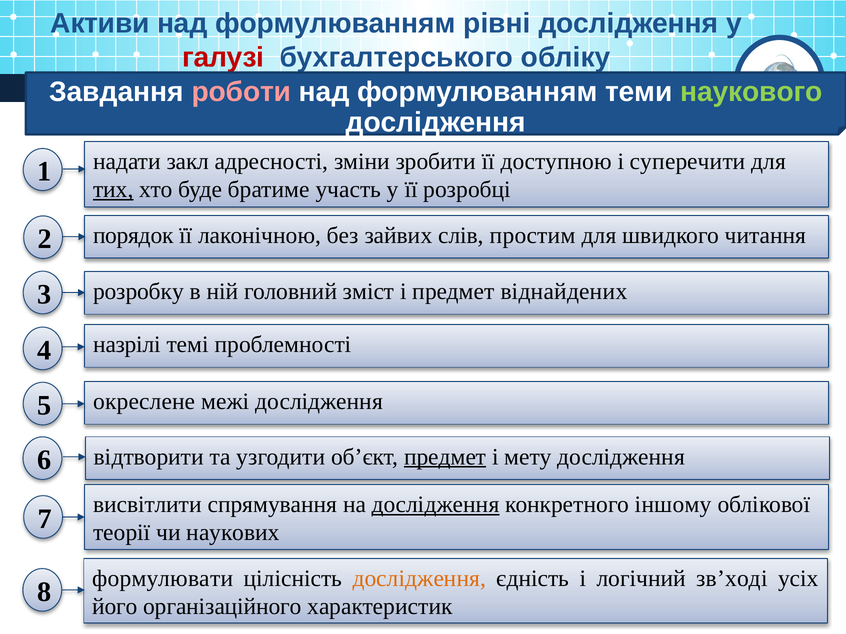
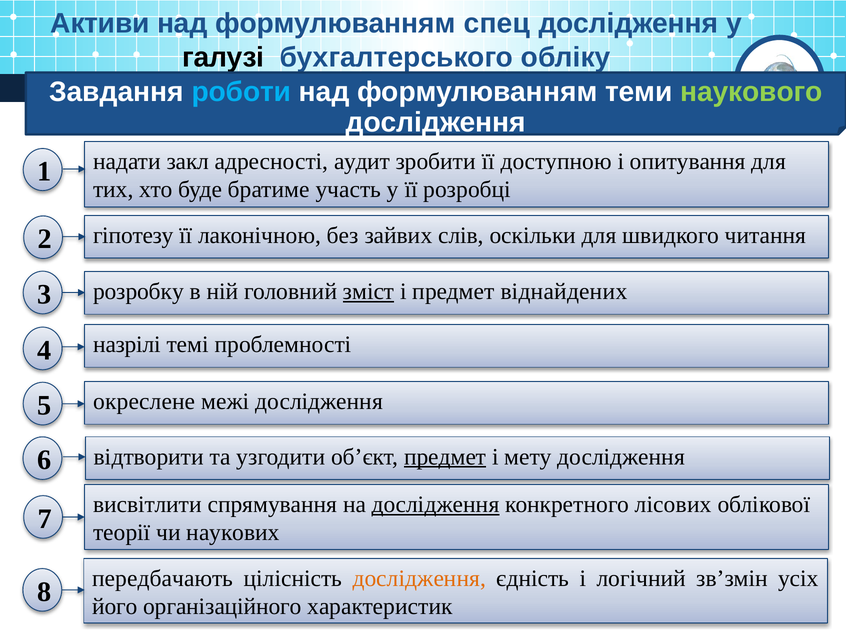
рівні: рівні -> спец
галузі colour: red -> black
роботи colour: pink -> light blue
зміни: зміни -> аудит
суперечити: суперечити -> опитування
тих underline: present -> none
порядок: порядок -> гіпотезу
простим: простим -> оскільки
зміст underline: none -> present
іншому: іншому -> лісових
формулювати: формулювати -> передбачають
зв’ході: зв’ході -> зв’змін
